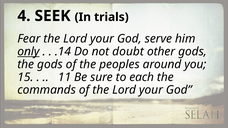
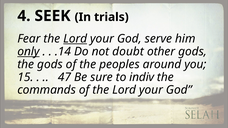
Lord at (75, 39) underline: none -> present
11: 11 -> 47
each: each -> indiv
